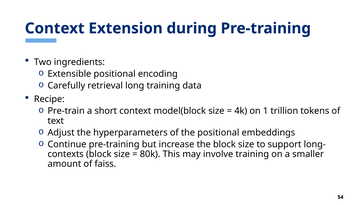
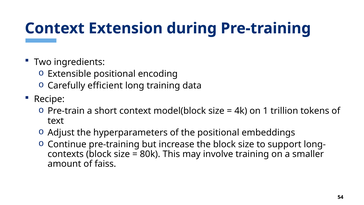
retrieval: retrieval -> efficient
